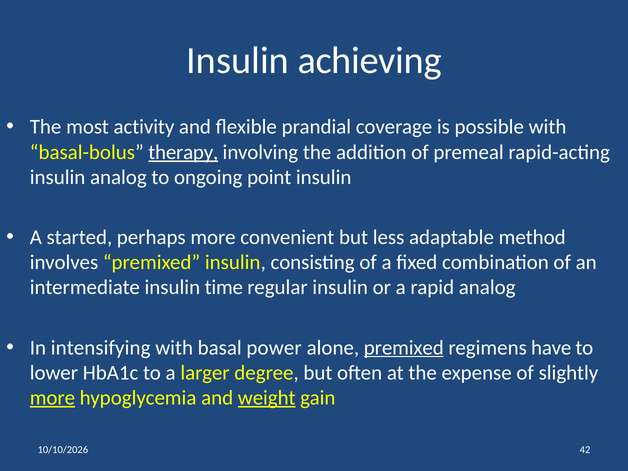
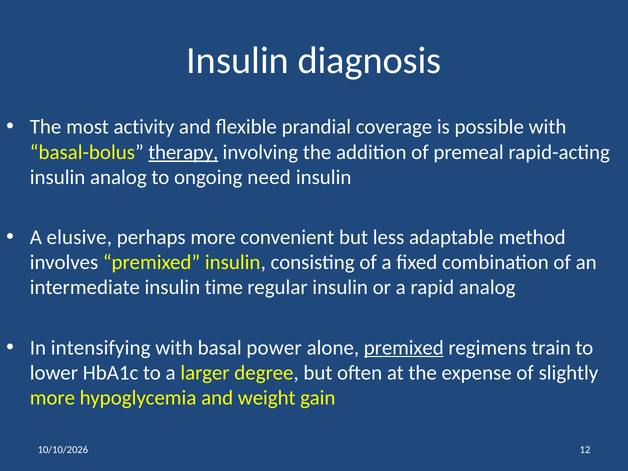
achieving: achieving -> diagnosis
point: point -> need
started: started -> elusive
have: have -> train
more at (52, 398) underline: present -> none
weight underline: present -> none
42: 42 -> 12
